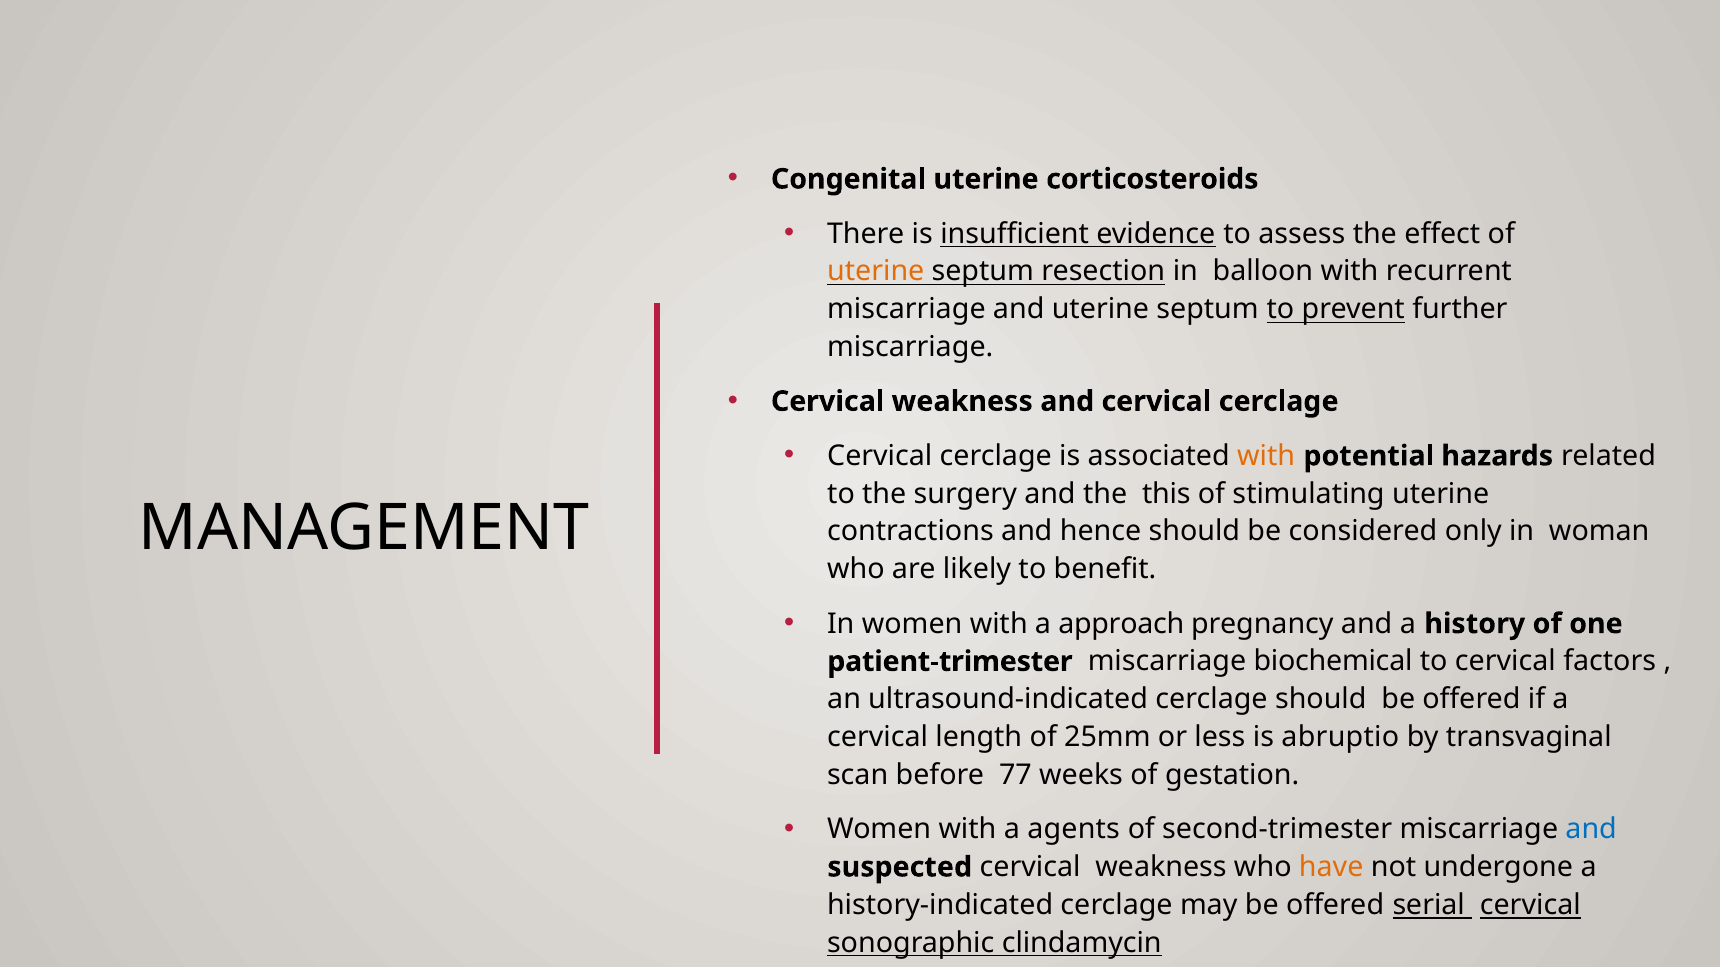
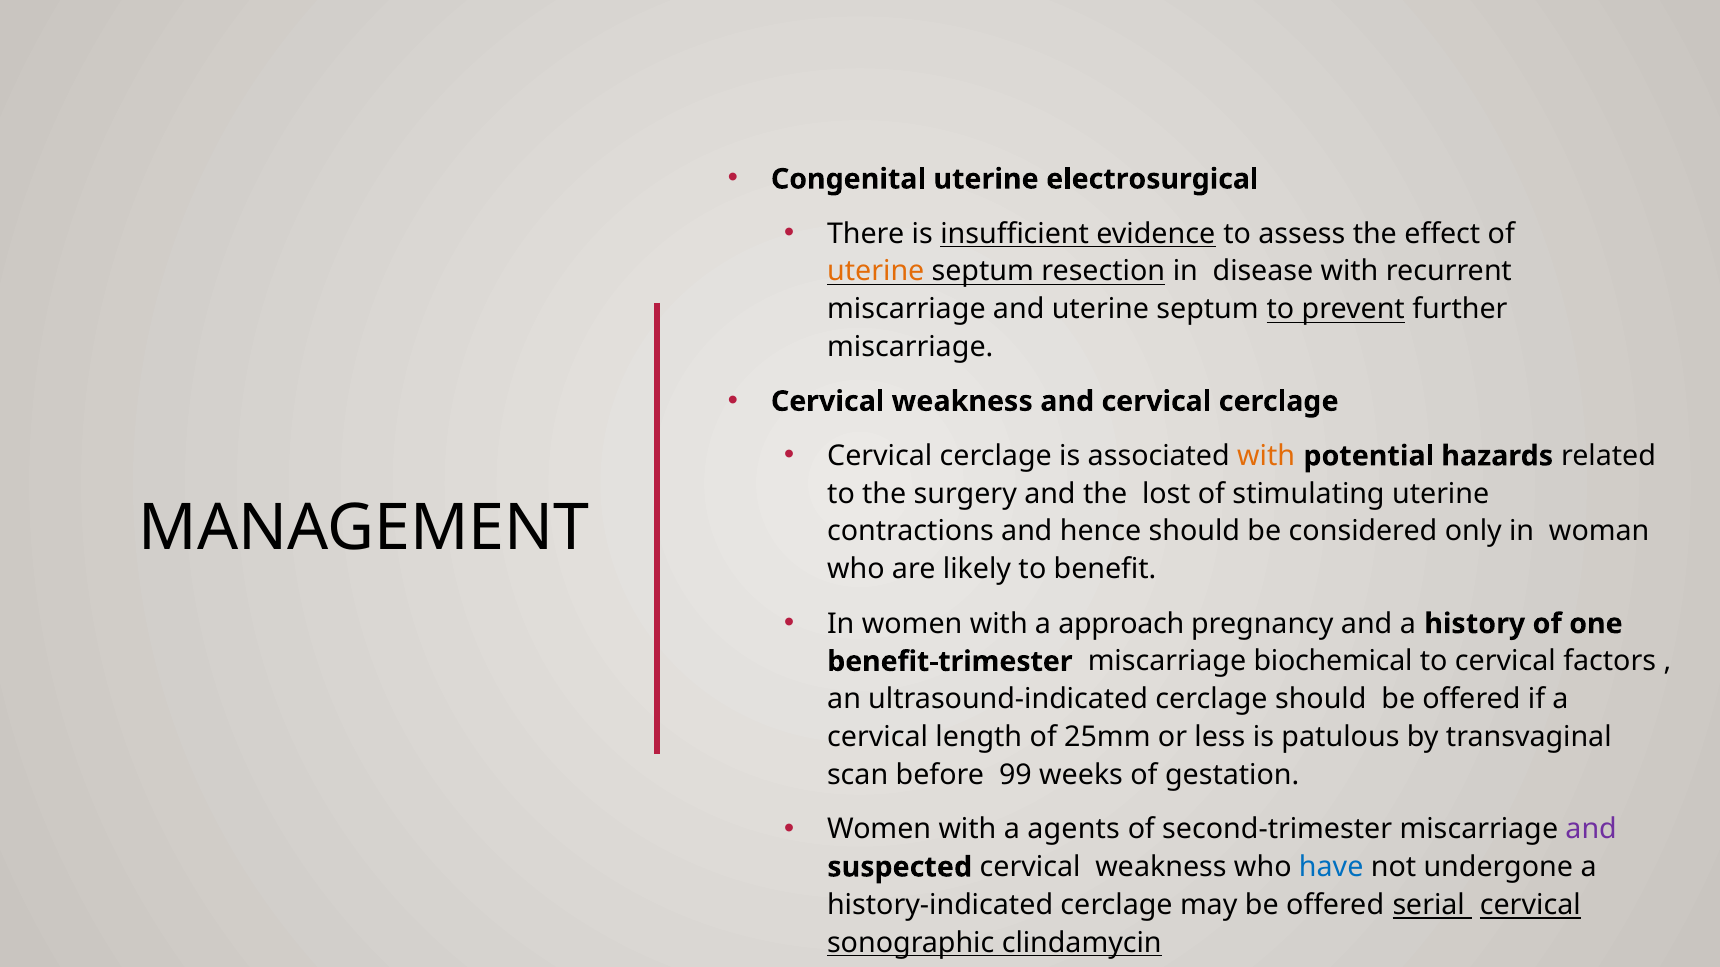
corticosteroids: corticosteroids -> electrosurgical
balloon: balloon -> disease
this: this -> lost
patient-trimester: patient-trimester -> benefit-trimester
abruptio: abruptio -> patulous
77: 77 -> 99
and at (1591, 830) colour: blue -> purple
have colour: orange -> blue
